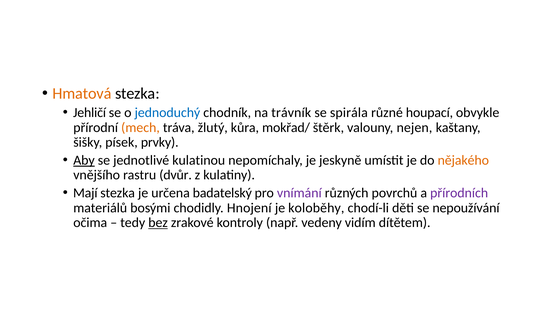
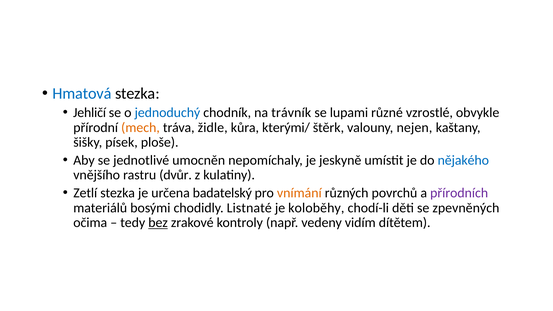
Hmatová colour: orange -> blue
spirála: spirála -> lupami
houpací: houpací -> vzrostlé
žlutý: žlutý -> židle
mokřad/: mokřad/ -> kterými/
prvky: prvky -> ploše
Aby underline: present -> none
kulatinou: kulatinou -> umocněn
nějakého colour: orange -> blue
Mají: Mají -> Zetlí
vnímání colour: purple -> orange
Hnojení: Hnojení -> Listnaté
nepoužívání: nepoužívání -> zpevněných
